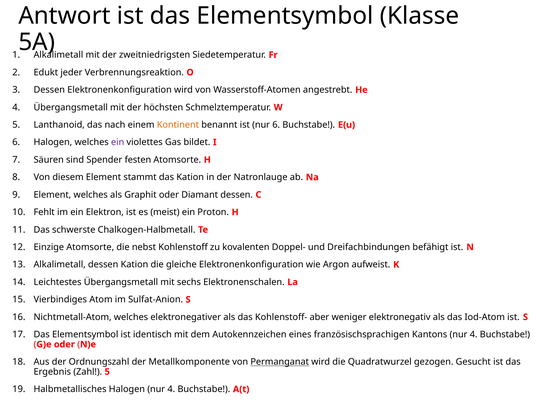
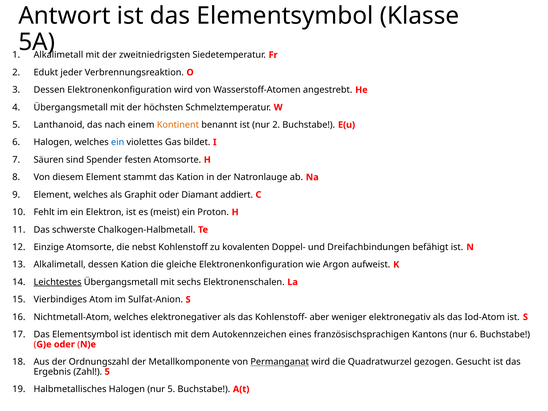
nur 6: 6 -> 2
ein at (118, 142) colour: purple -> blue
Diamant dessen: dessen -> addiert
Leichtestes underline: none -> present
Kantons nur 4: 4 -> 6
Halogen nur 4: 4 -> 5
